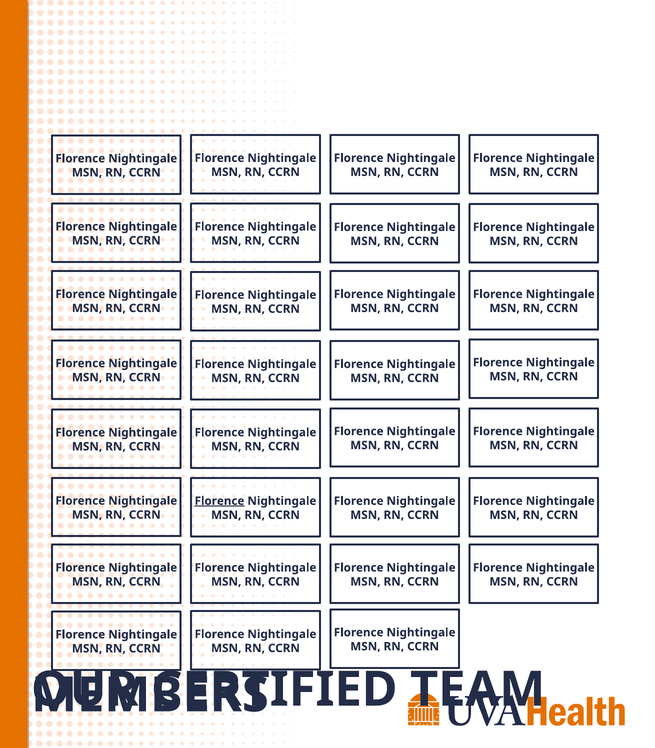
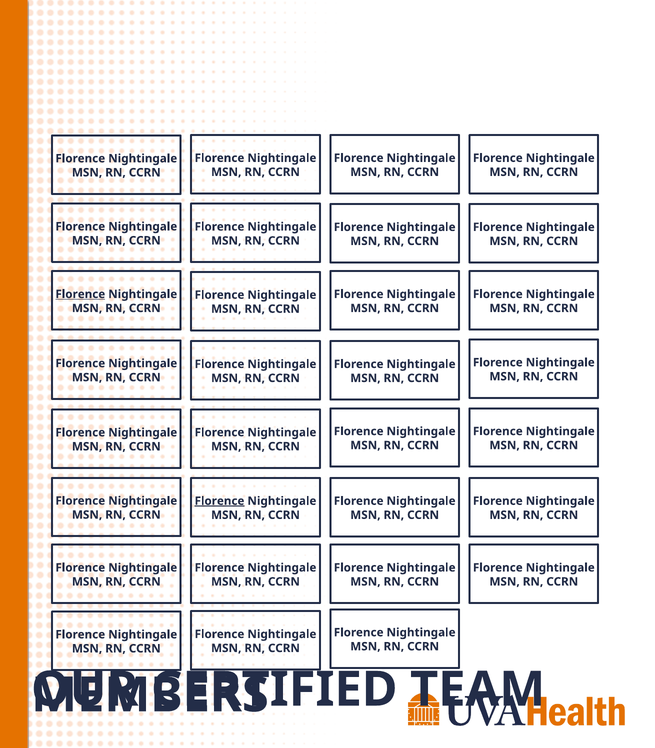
Florence at (80, 294) underline: none -> present
